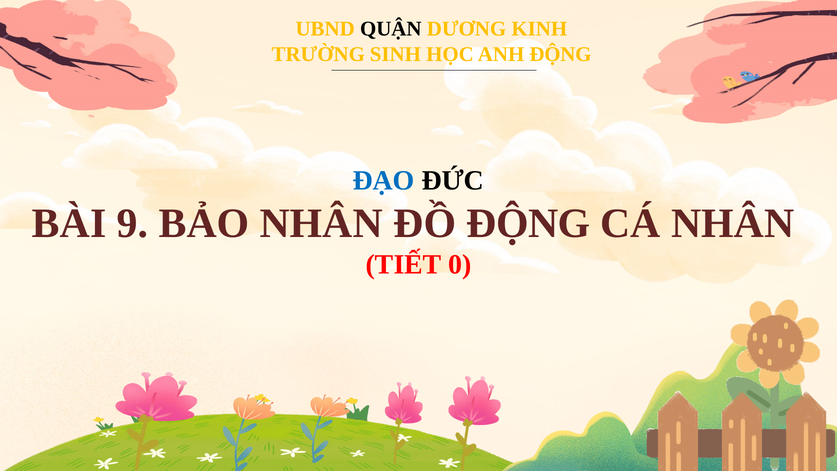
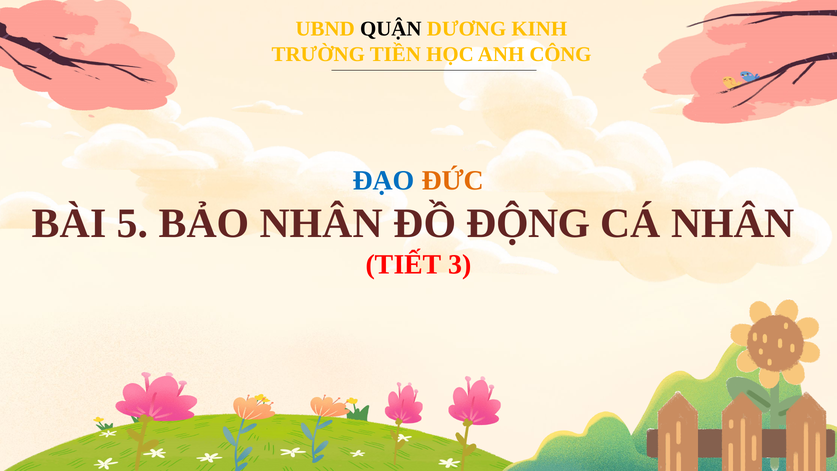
SINH: SINH -> TIỀN
ANH ĐỘNG: ĐỘNG -> CÔNG
ĐỨC colour: black -> orange
9: 9 -> 5
0: 0 -> 3
